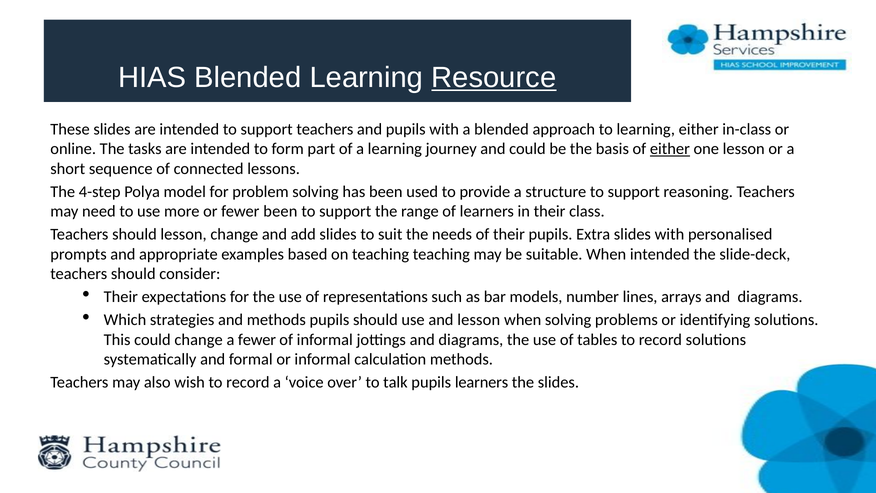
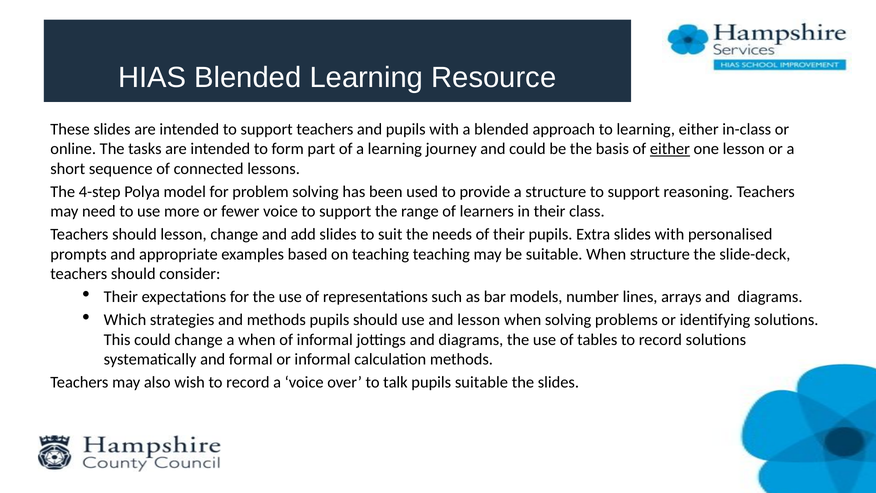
Resource underline: present -> none
fewer been: been -> voice
When intended: intended -> structure
a fewer: fewer -> when
pupils learners: learners -> suitable
